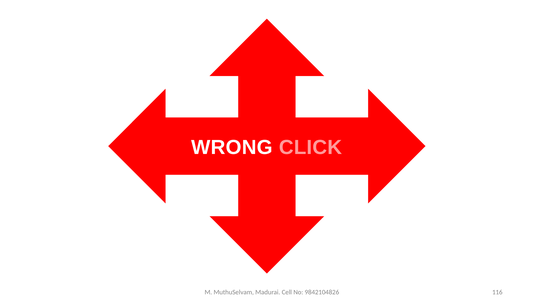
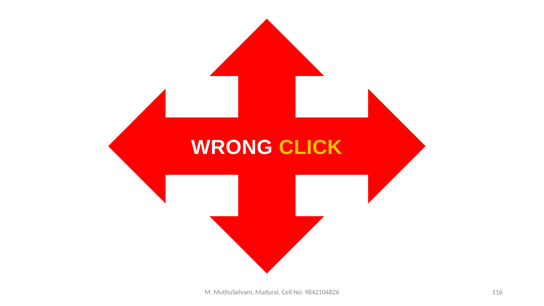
CLICK colour: pink -> yellow
